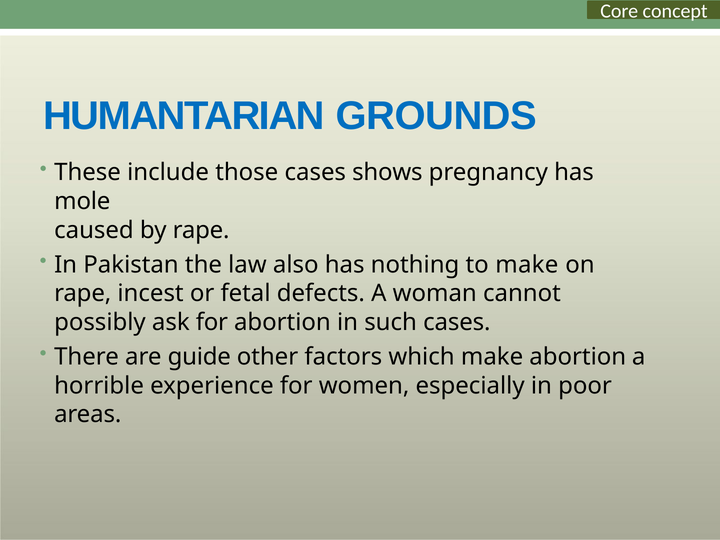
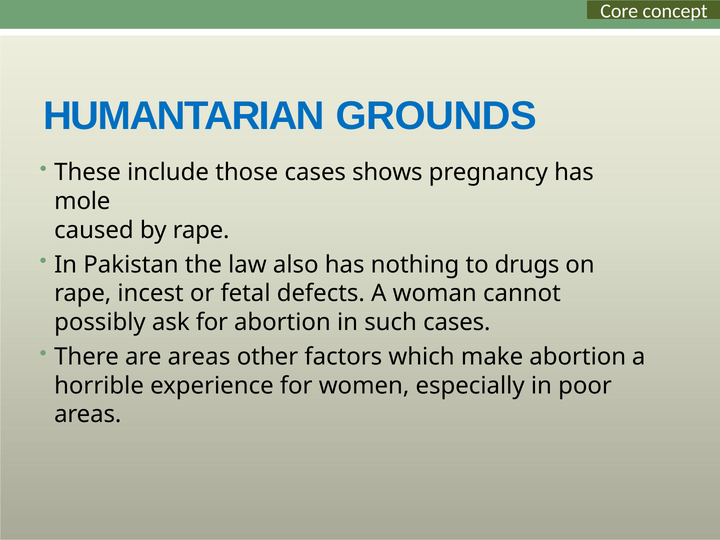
to make: make -> drugs
are guide: guide -> areas
